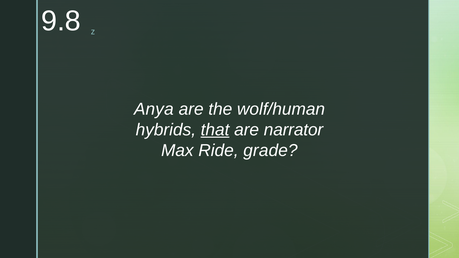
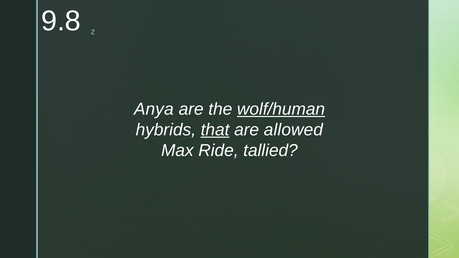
wolf/human underline: none -> present
narrator: narrator -> allowed
grade: grade -> tallied
